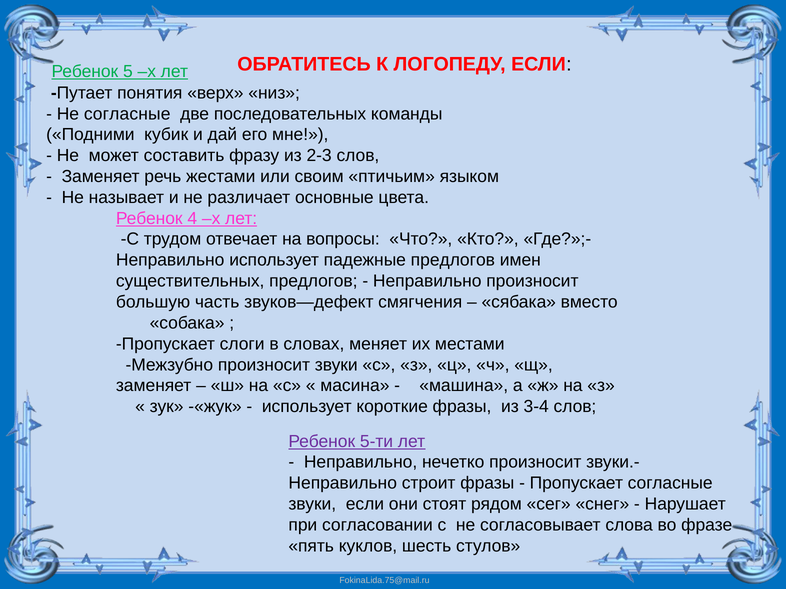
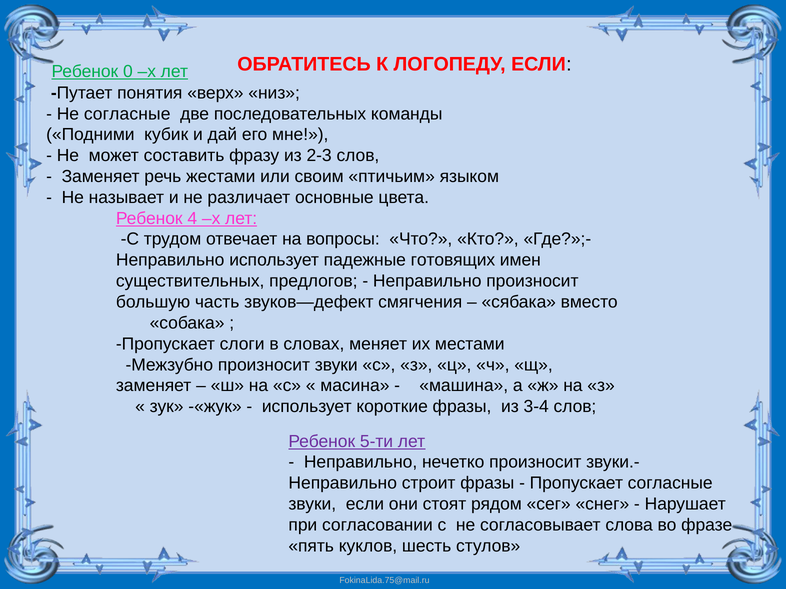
5: 5 -> 0
падежные предлогов: предлогов -> готовящих
